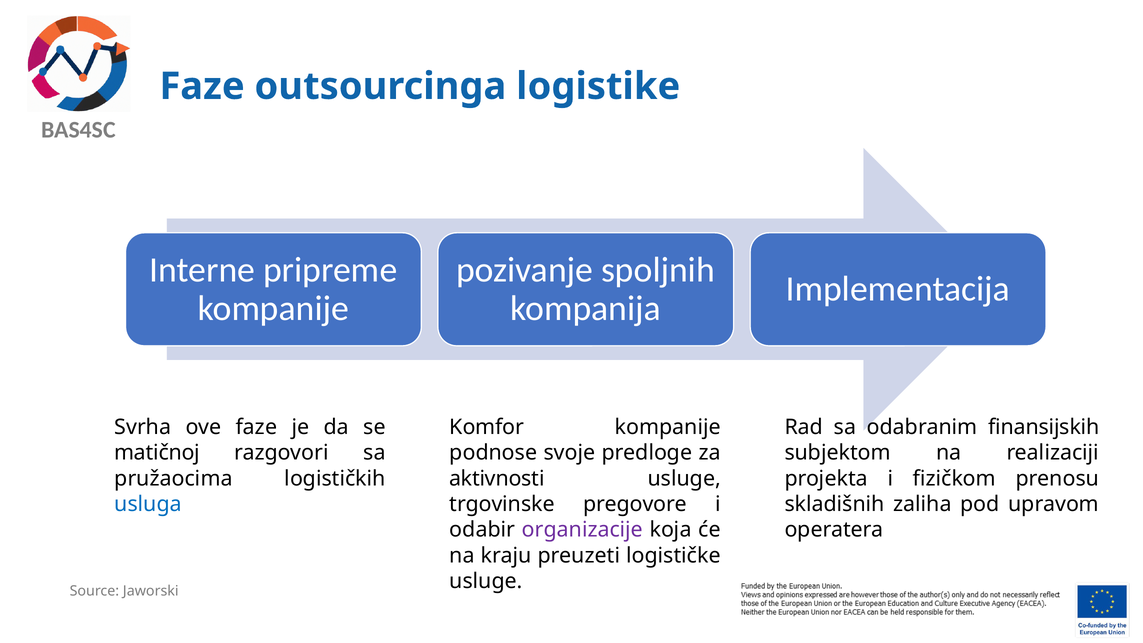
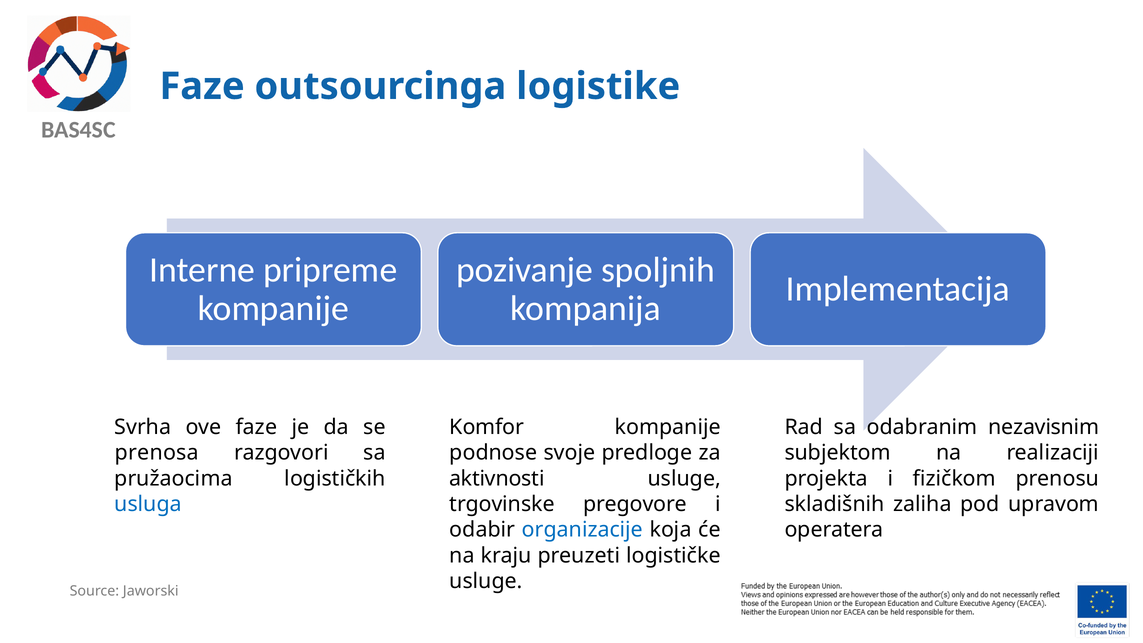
finansijskih: finansijskih -> nezavisnim
matičnoj: matičnoj -> prenosa
organizacije colour: purple -> blue
